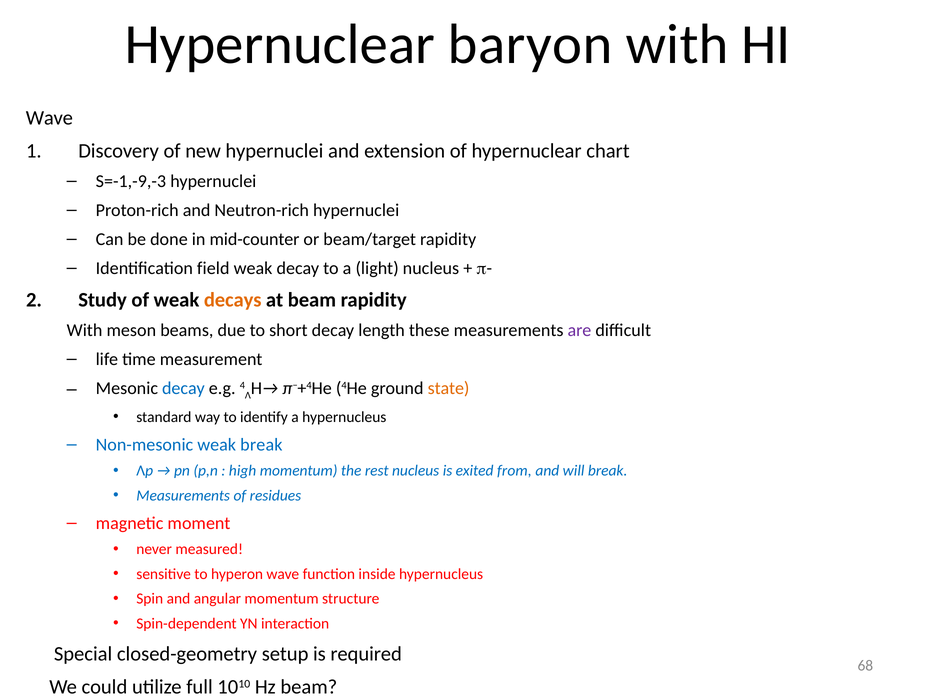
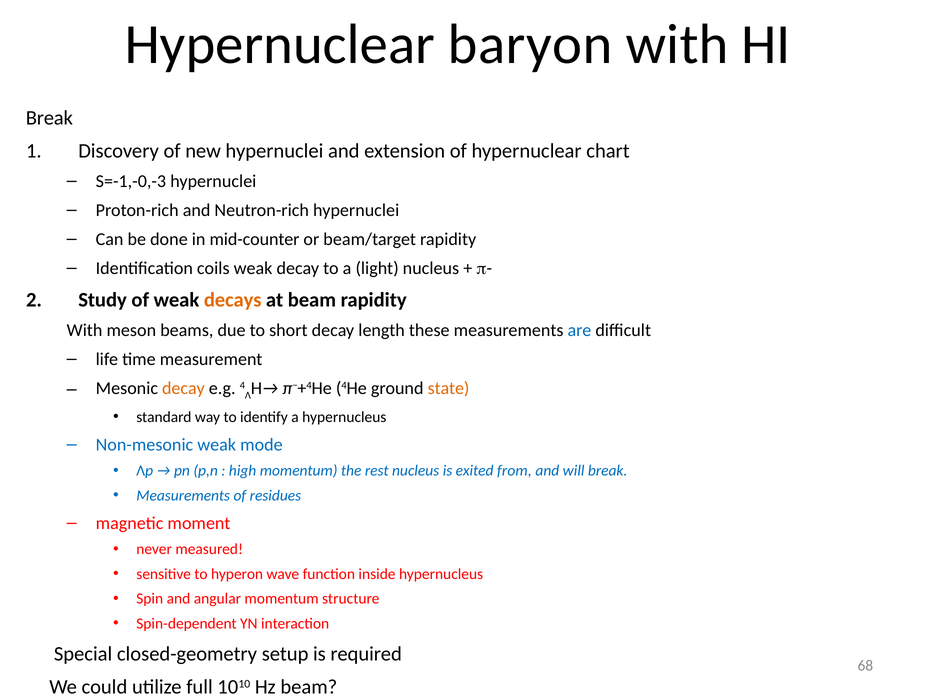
Wave at (49, 118): Wave -> Break
S=-1,-9,-3: S=-1,-9,-3 -> S=-1,-0,-3
field: field -> coils
are colour: purple -> blue
decay at (183, 388) colour: blue -> orange
weak break: break -> mode
